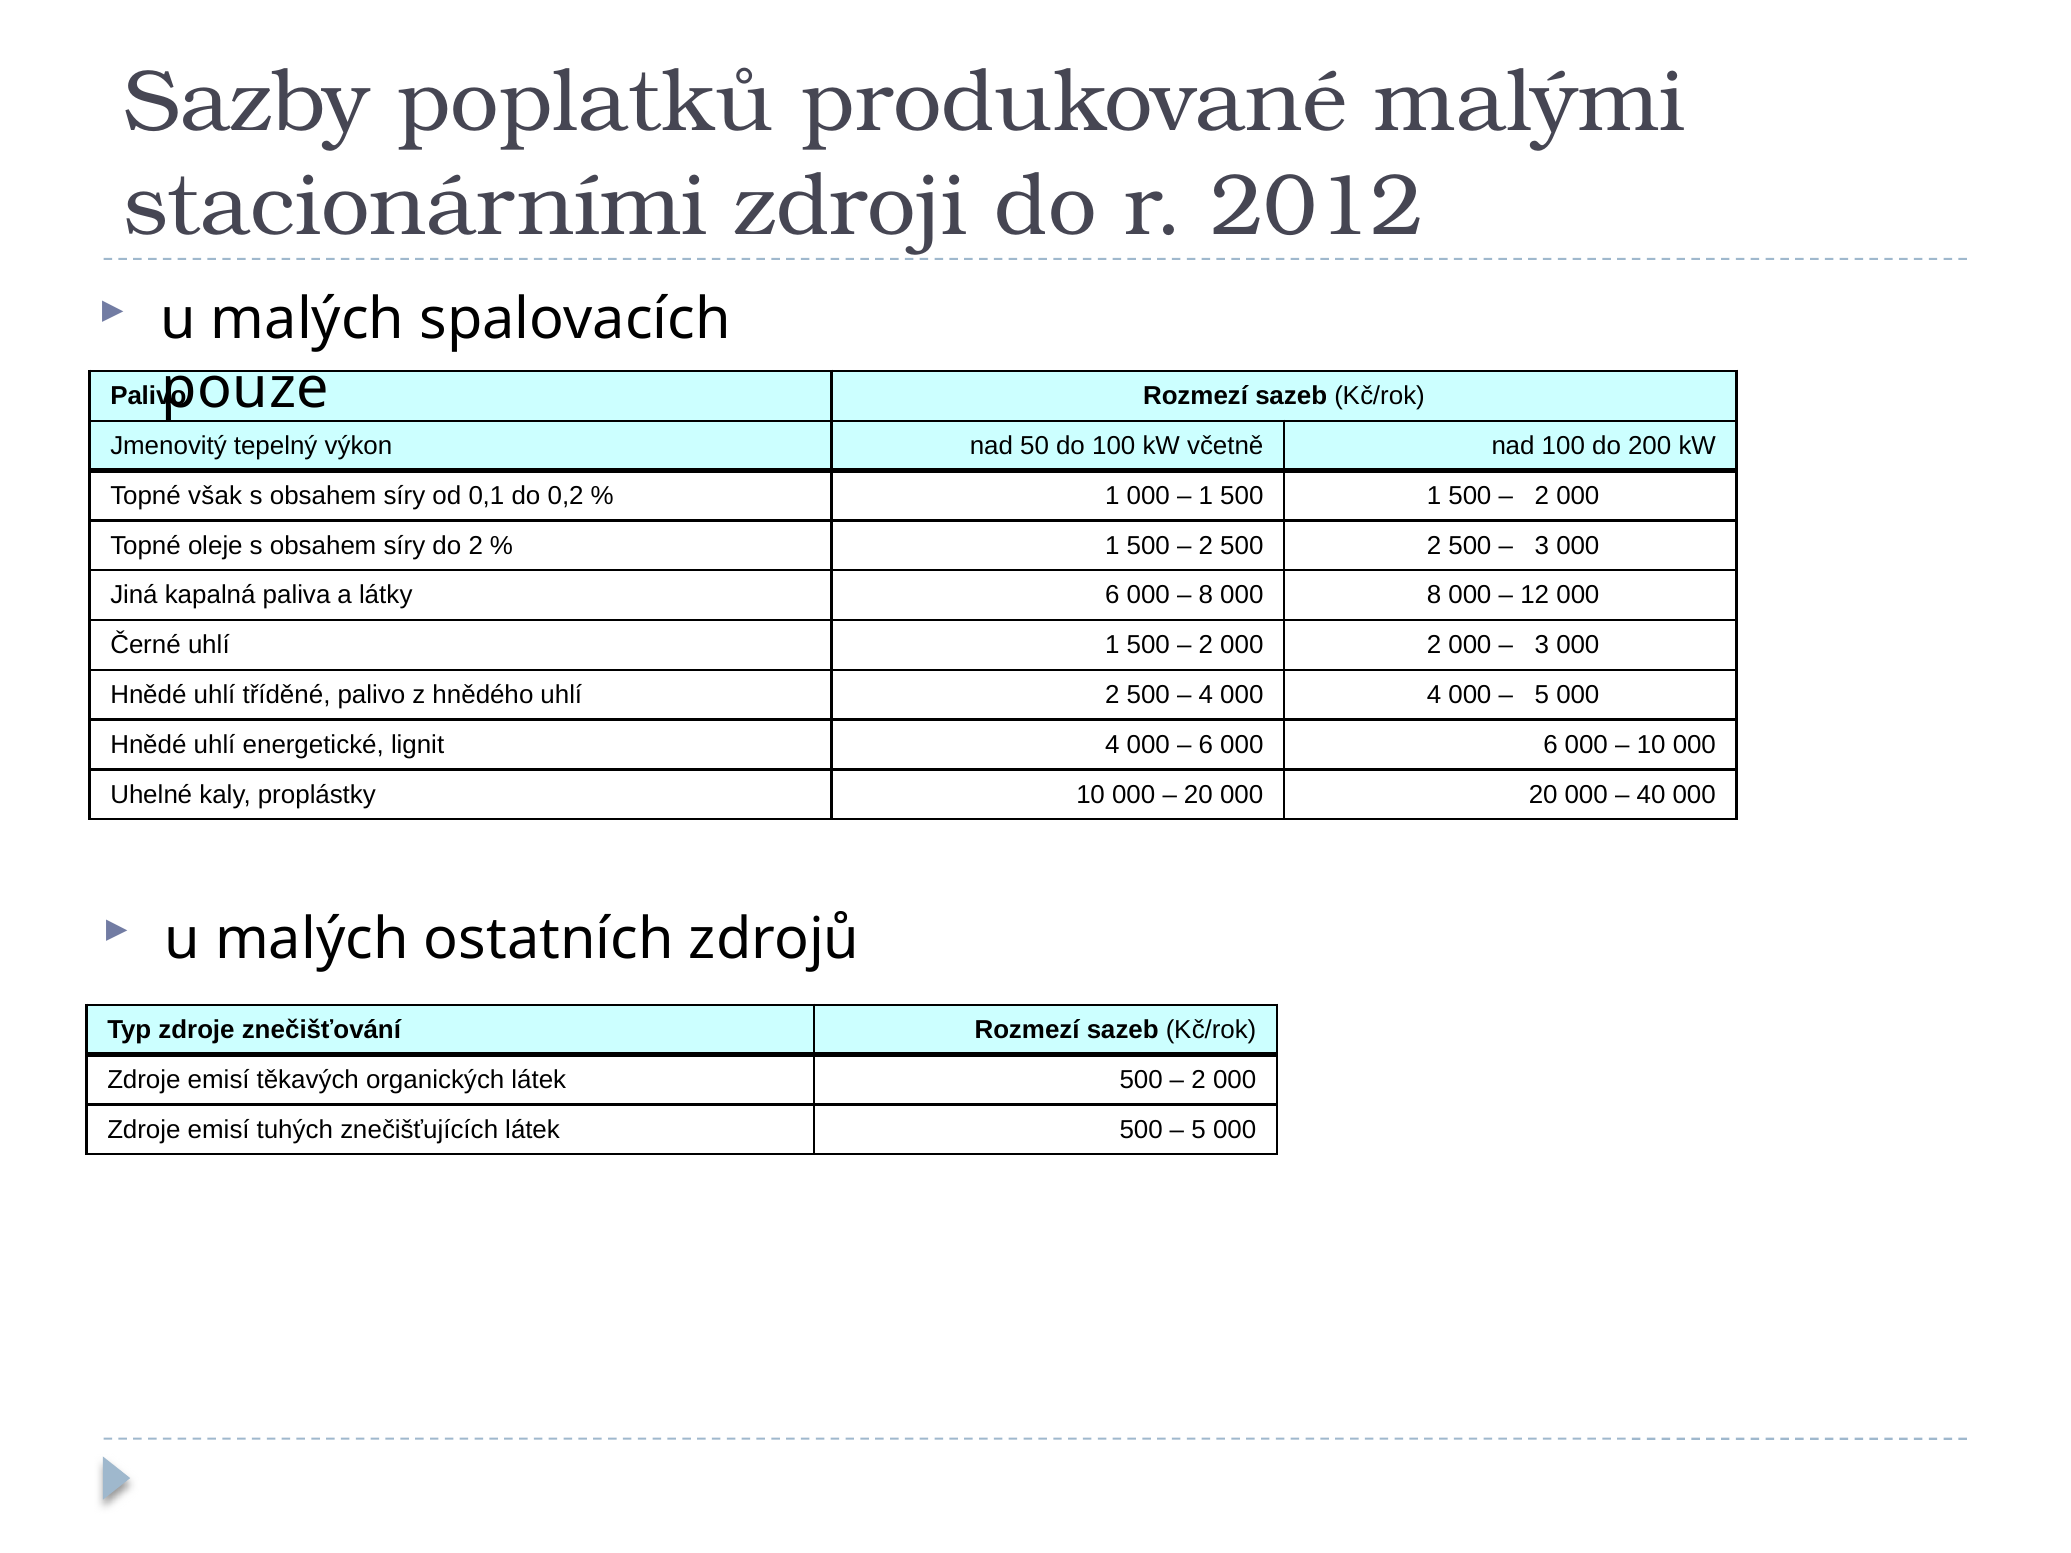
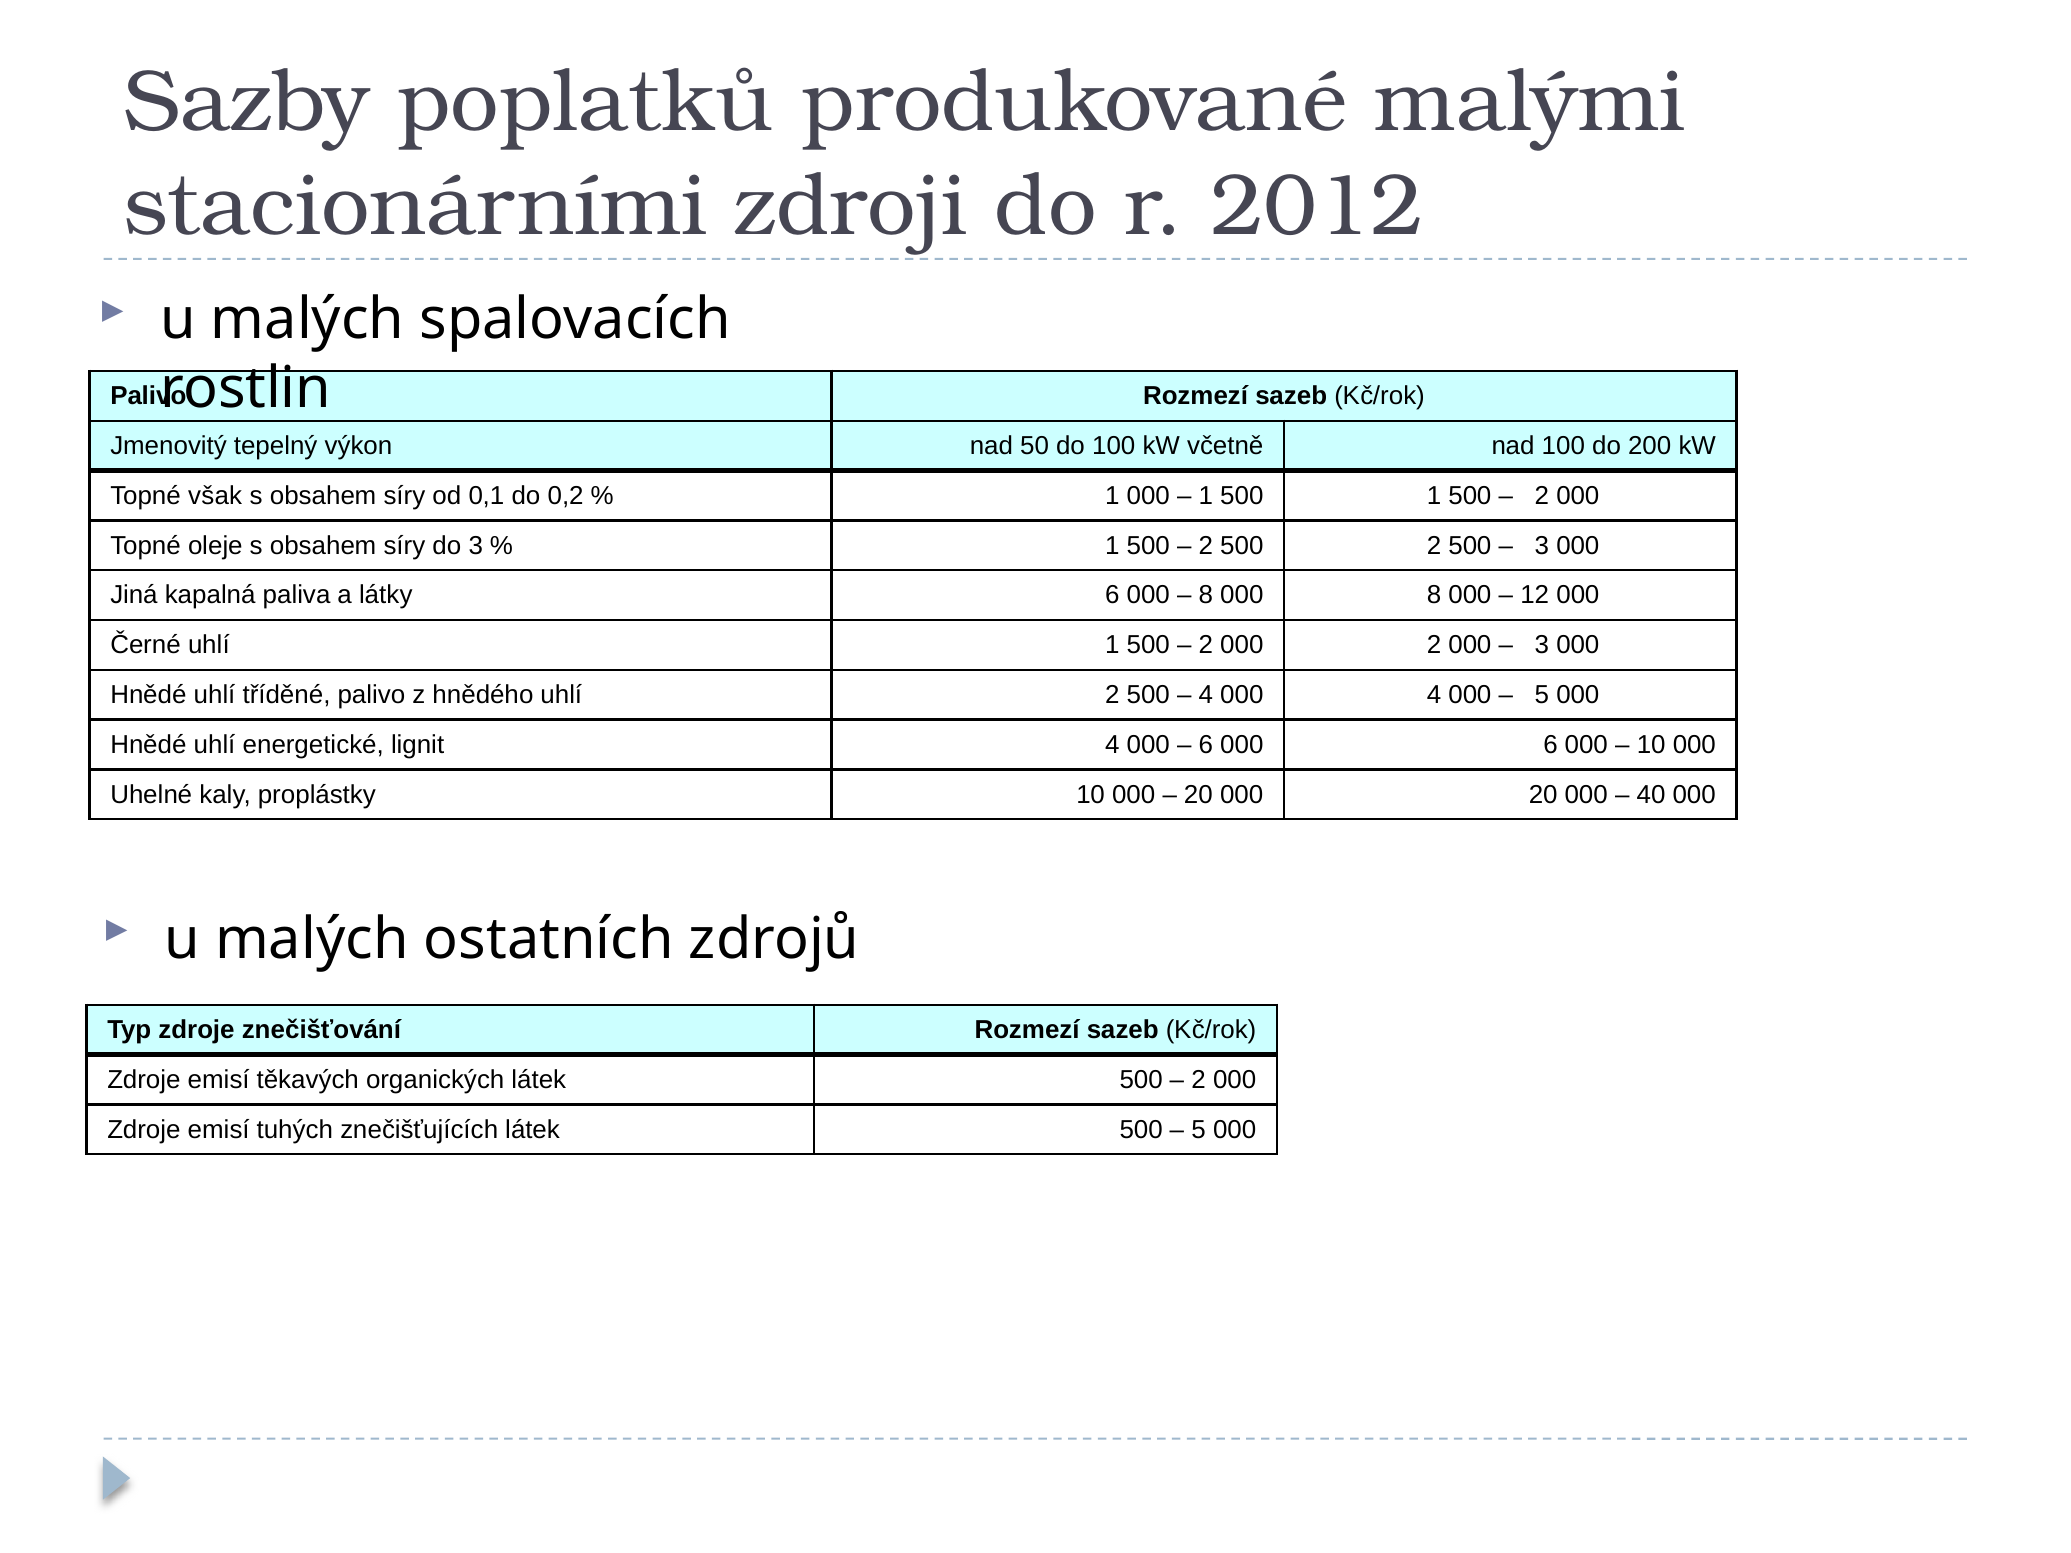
pouze: pouze -> rostlin
do 2: 2 -> 3
